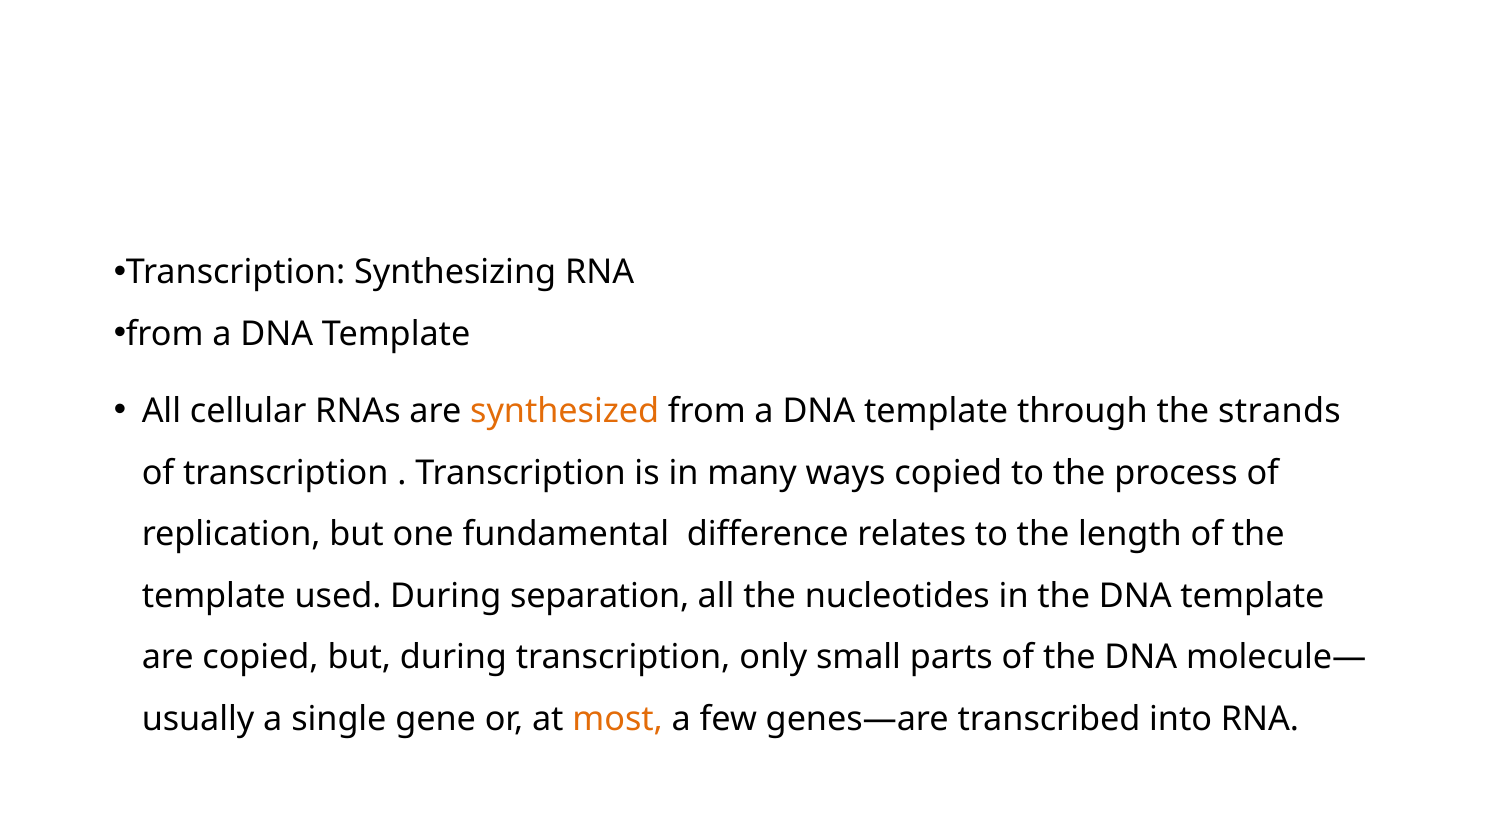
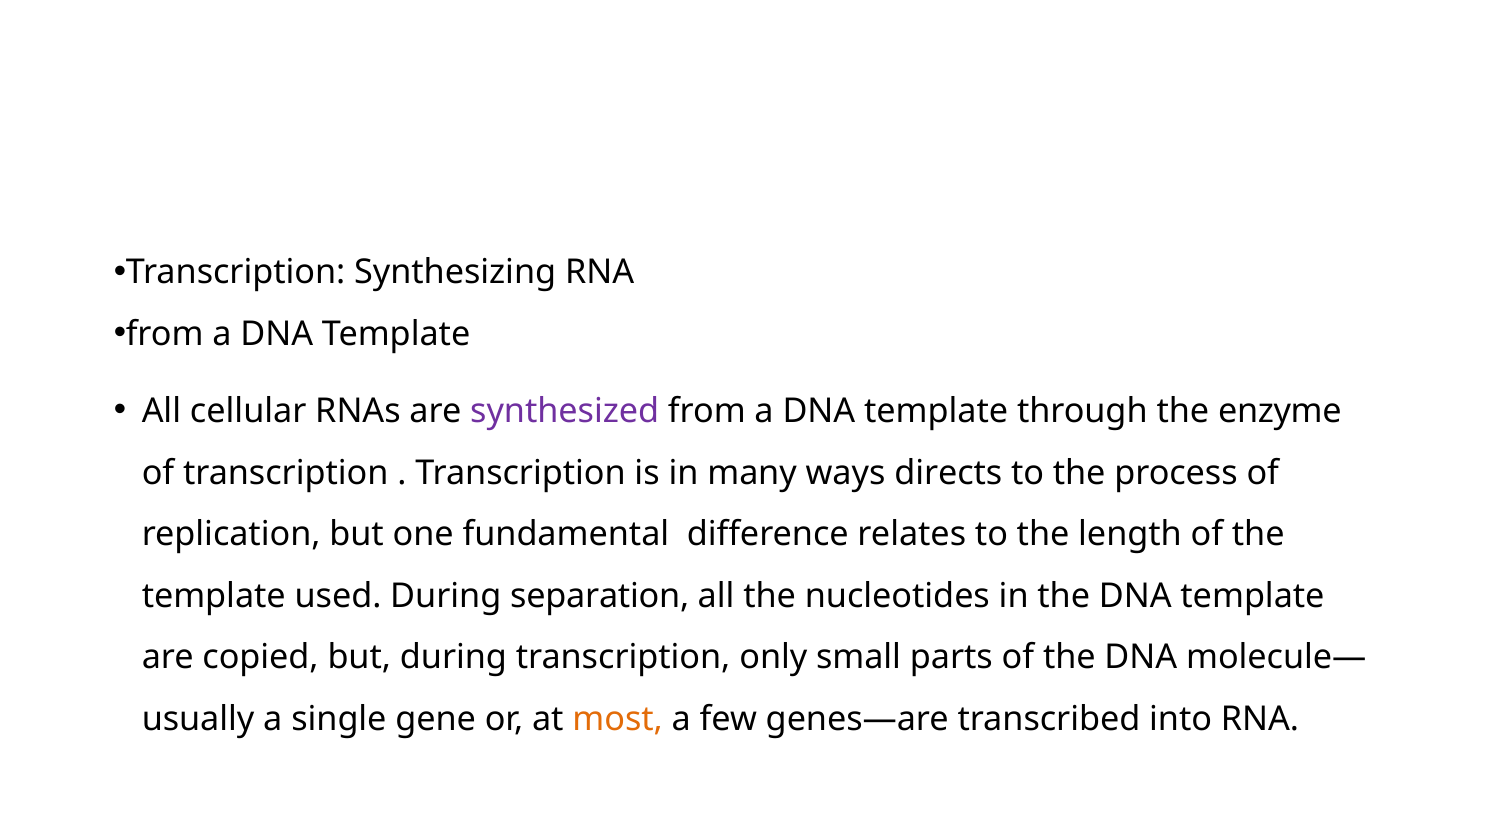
synthesized colour: orange -> purple
strands: strands -> enzyme
ways copied: copied -> directs
